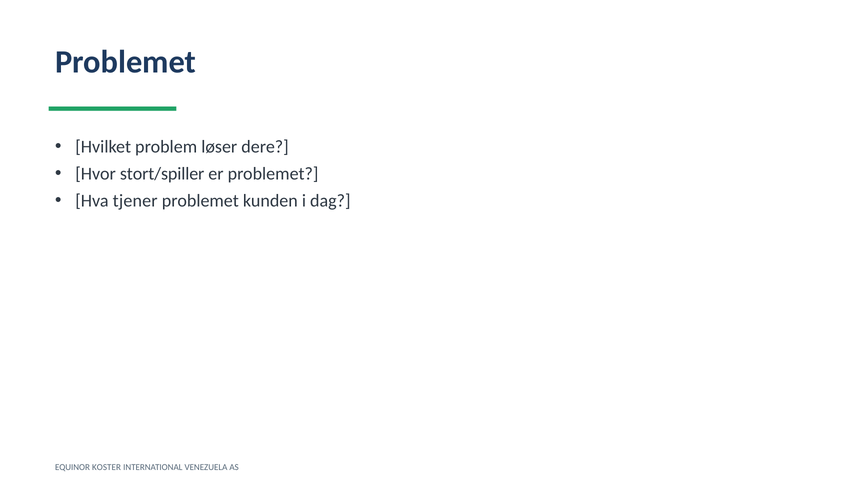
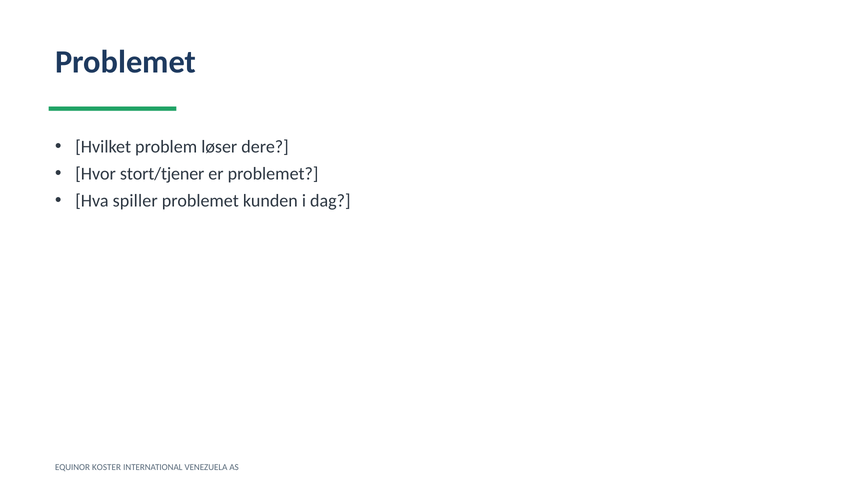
stort/spiller: stort/spiller -> stort/tjener
tjener: tjener -> spiller
